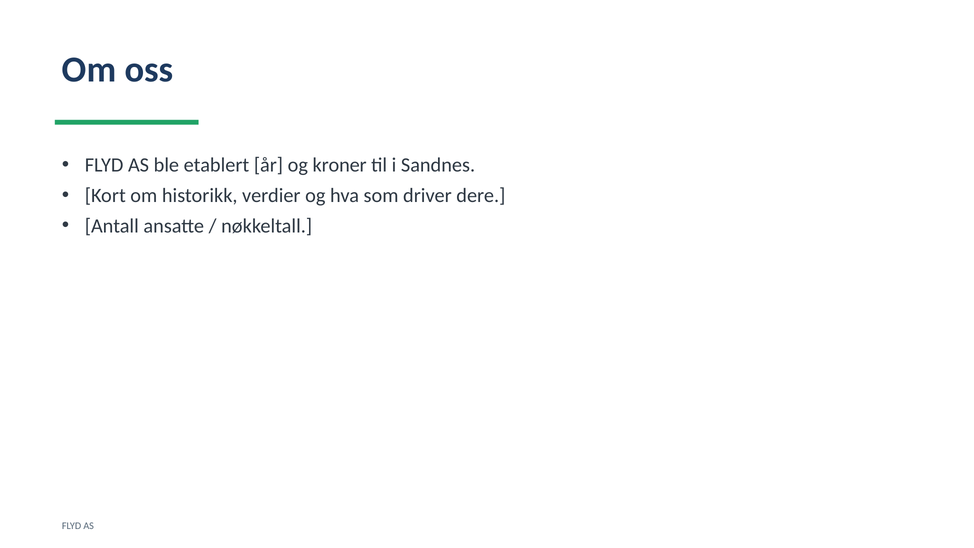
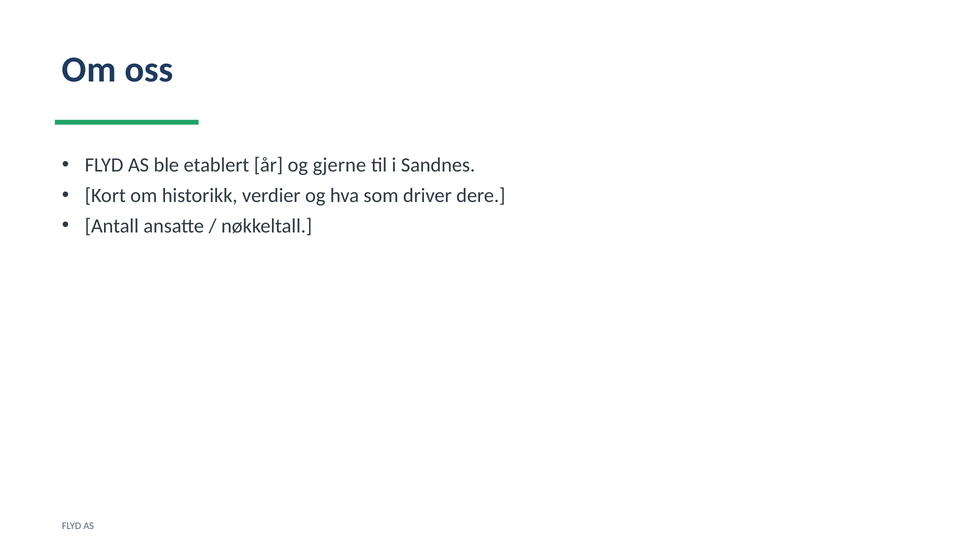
kroner: kroner -> gjerne
